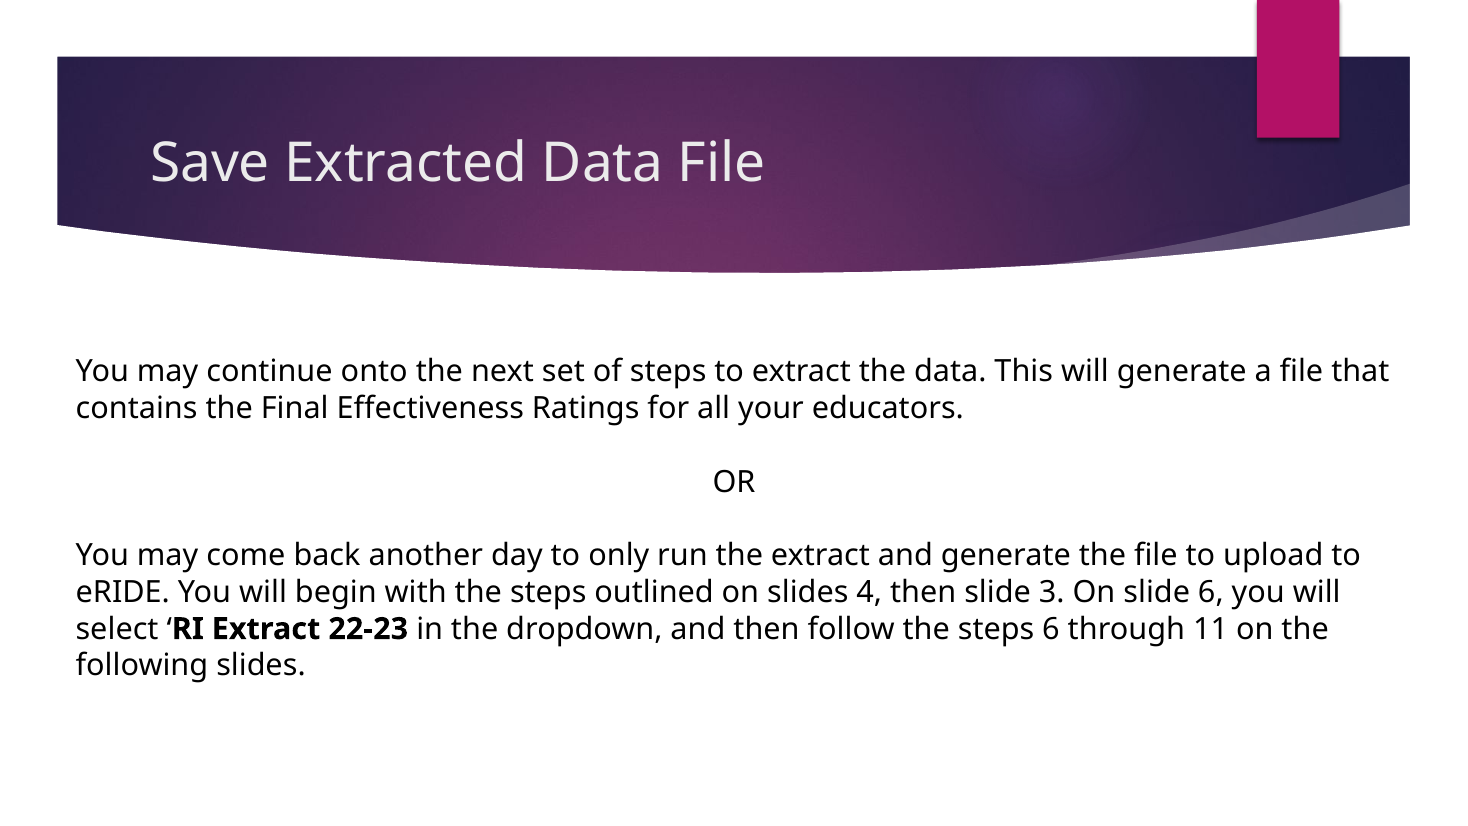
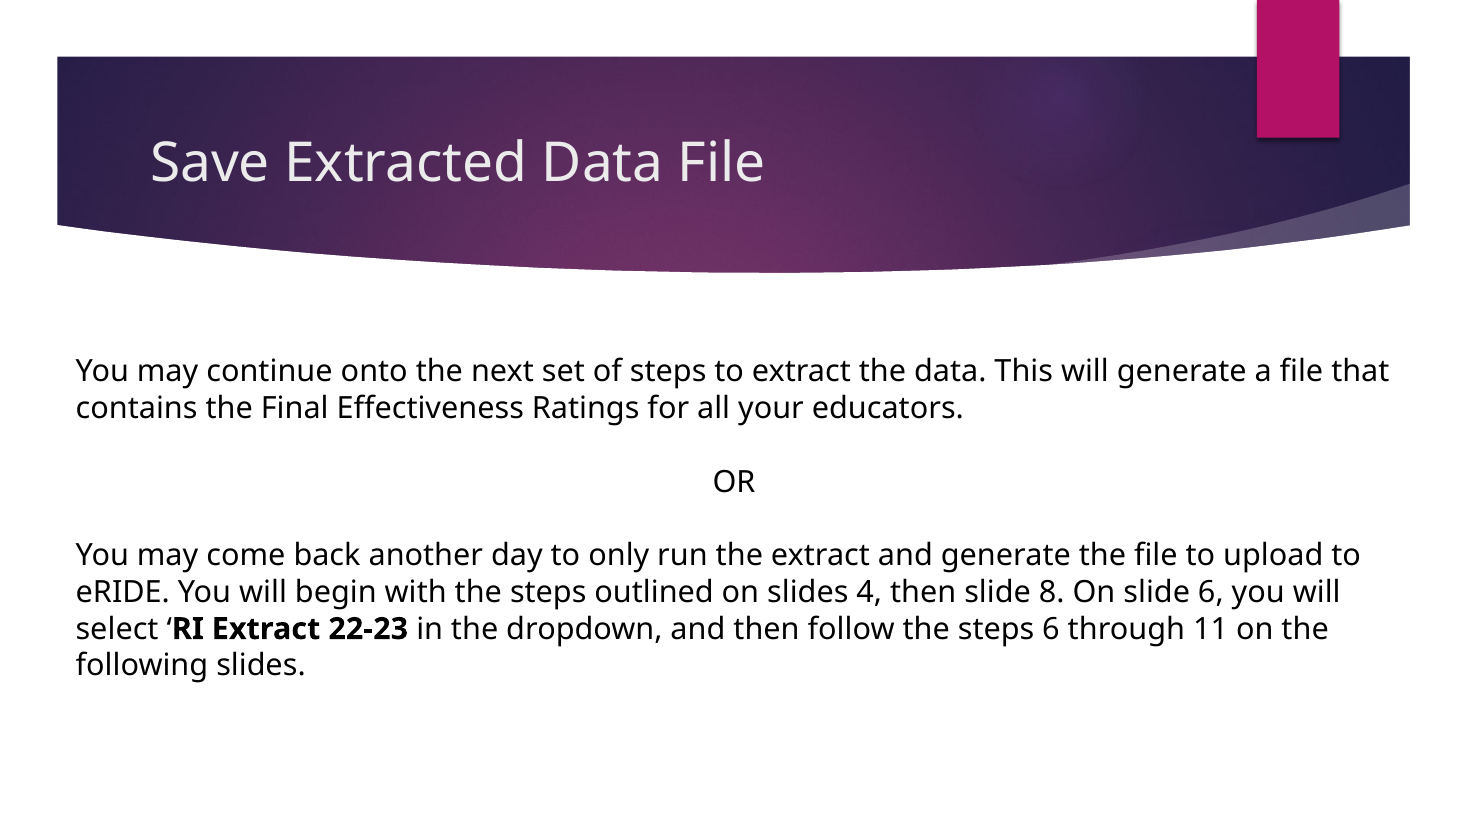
3: 3 -> 8
